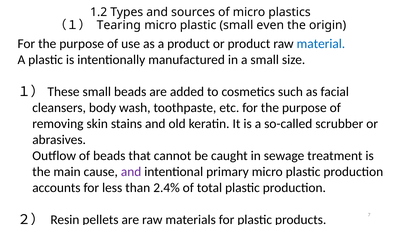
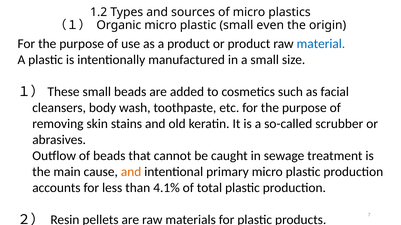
Tearing: Tearing -> Organic
and at (131, 172) colour: purple -> orange
2.4%: 2.4% -> 4.1%
